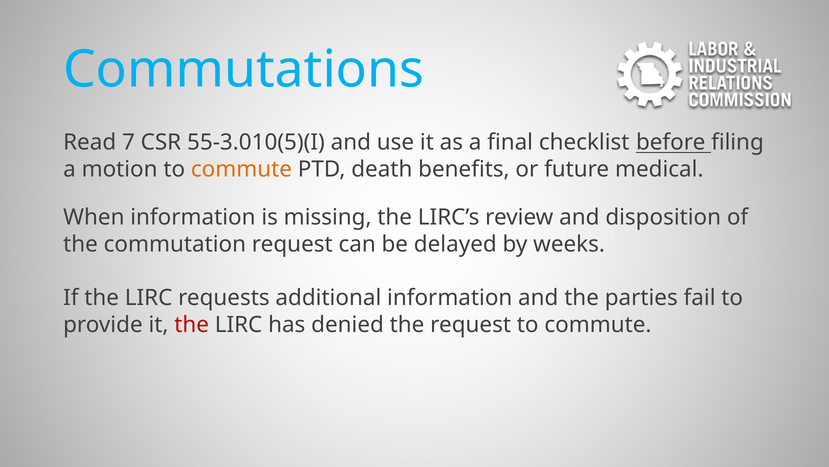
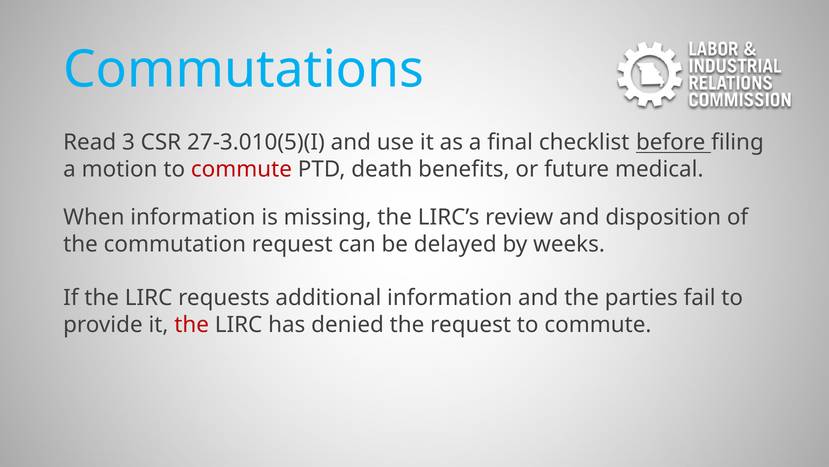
7: 7 -> 3
55-3.010(5)(I: 55-3.010(5)(I -> 27-3.010(5)(I
commute at (241, 169) colour: orange -> red
